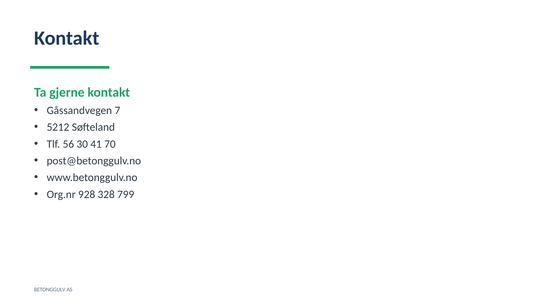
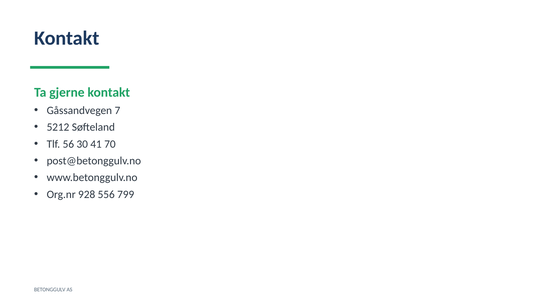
328: 328 -> 556
